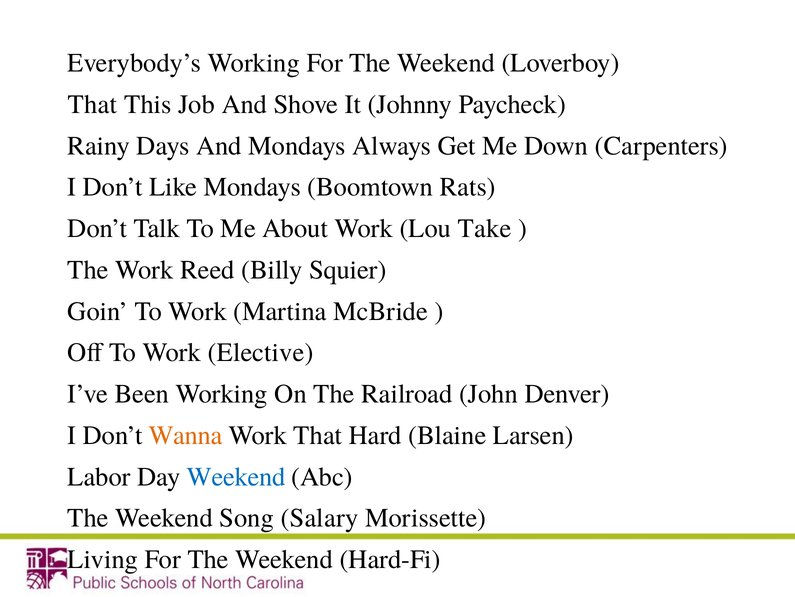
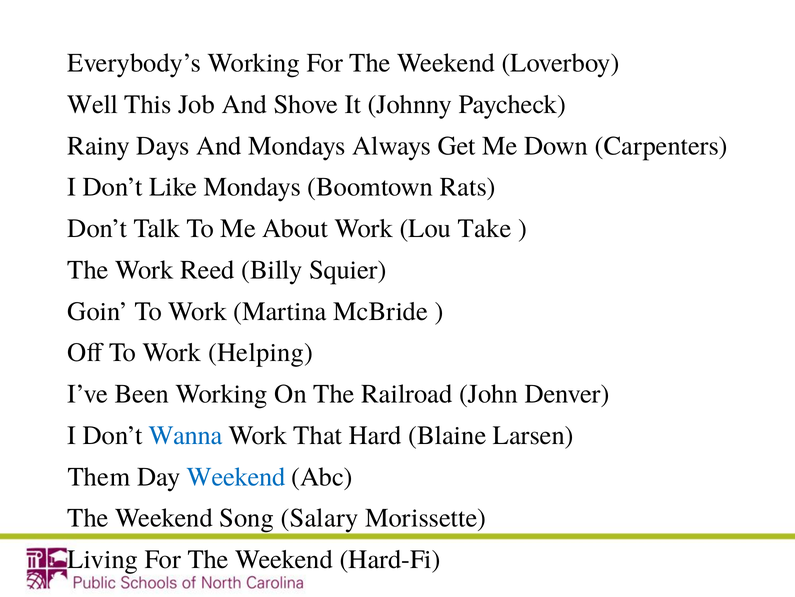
That at (93, 104): That -> Well
Elective: Elective -> Helping
Wanna colour: orange -> blue
Labor: Labor -> Them
